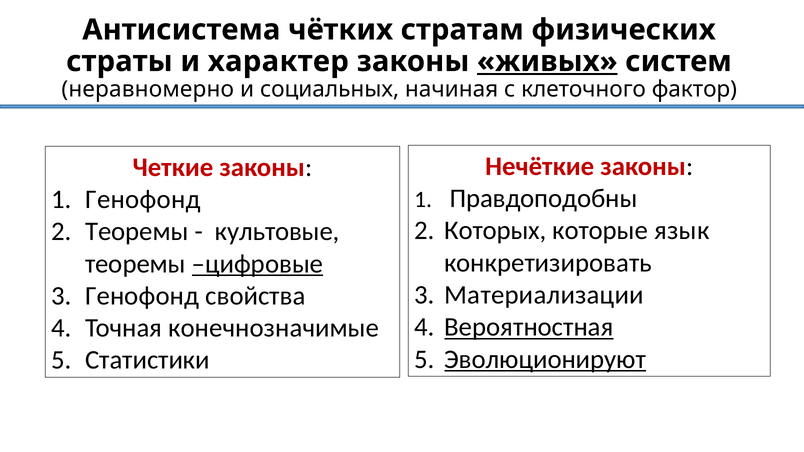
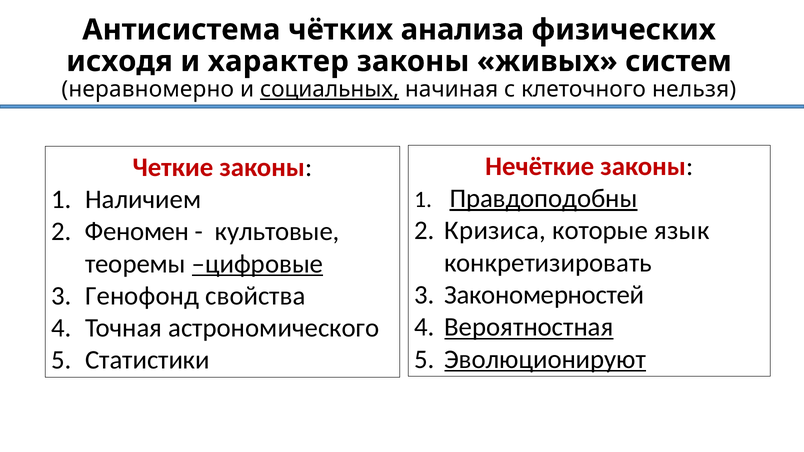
стратам: стратам -> анализа
страты: страты -> исходя
живых underline: present -> none
социальных underline: none -> present
фактор: фактор -> нельзя
Генофонд at (143, 199): Генофонд -> Наличием
Правдоподобны underline: none -> present
Которых: Которых -> Кризиса
Теоремы at (137, 232): Теоремы -> Феномен
Материализации: Материализации -> Закономерностей
конечнозначимые: конечнозначимые -> астрономического
